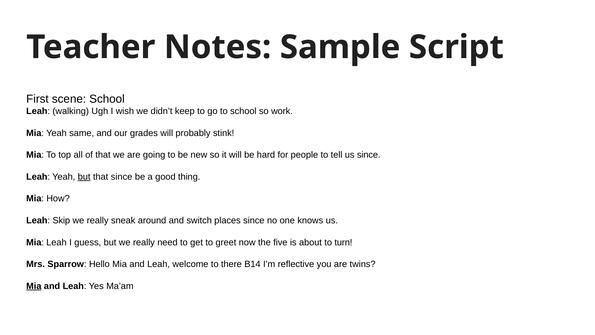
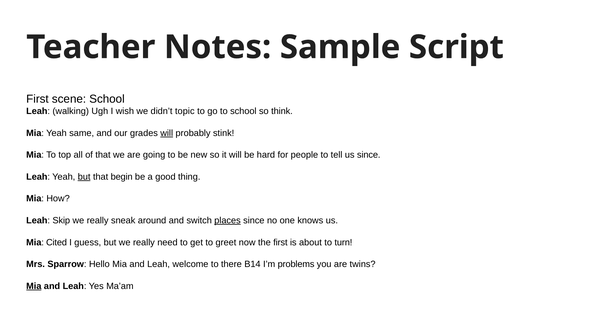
keep: keep -> topic
work: work -> think
will at (167, 133) underline: none -> present
that since: since -> begin
places underline: none -> present
Mia Leah: Leah -> Cited
the five: five -> first
reflective: reflective -> problems
